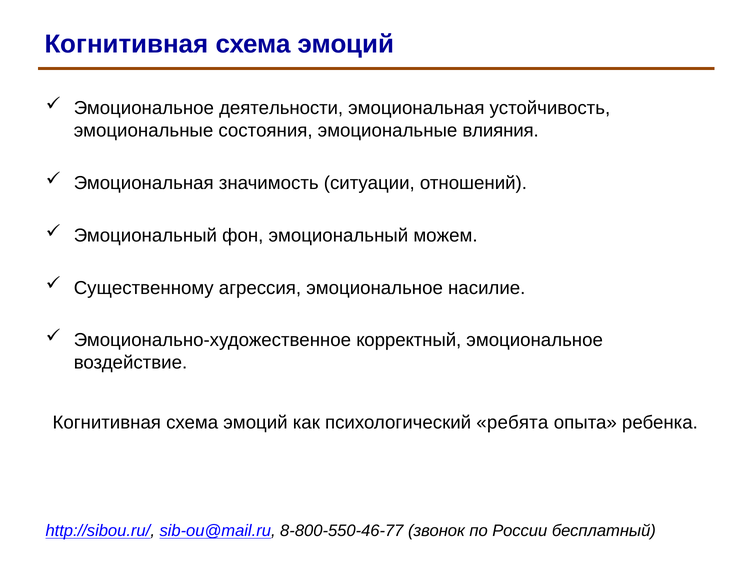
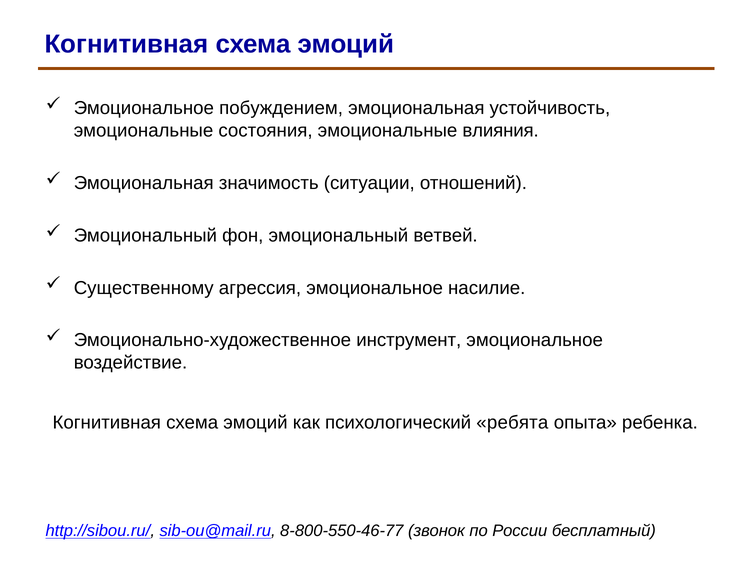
деятельности: деятельности -> побуждением
можем: можем -> ветвей
корректный: корректный -> инструмент
